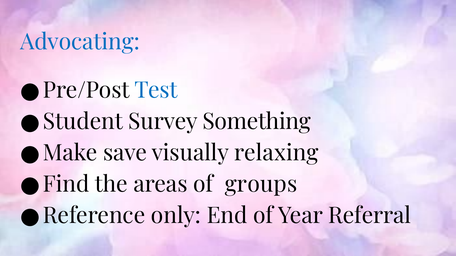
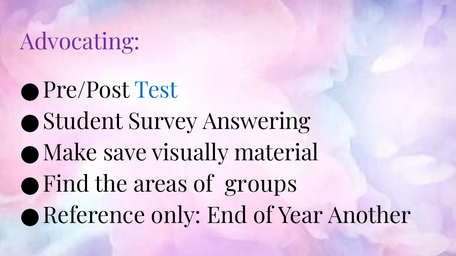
Advocating colour: blue -> purple
Something: Something -> Answering
relaxing: relaxing -> material
Referral: Referral -> Another
